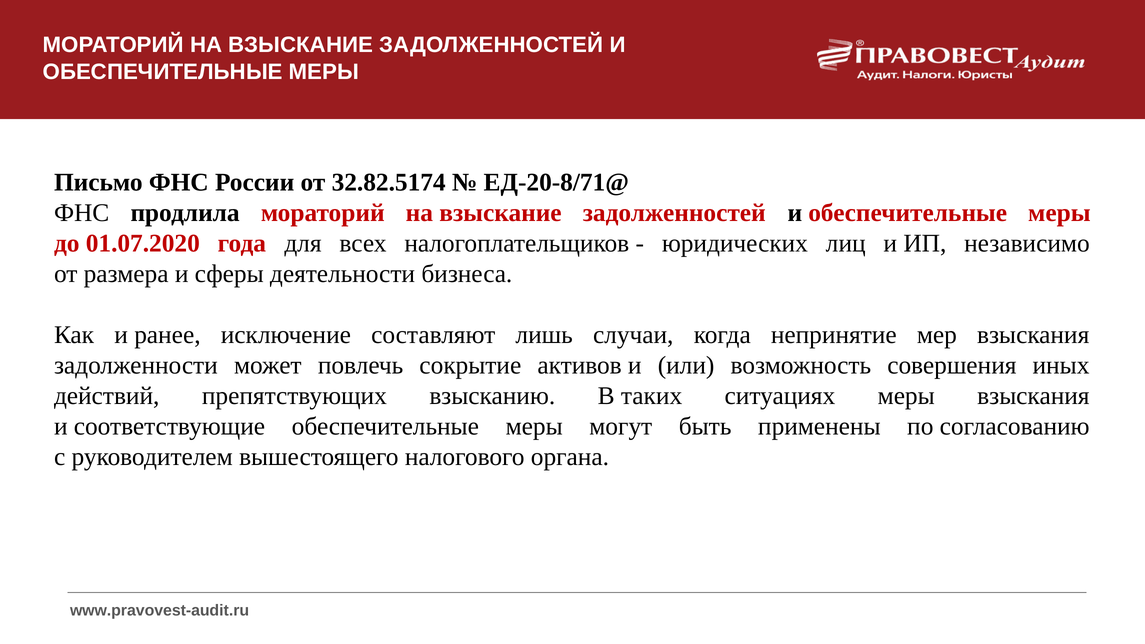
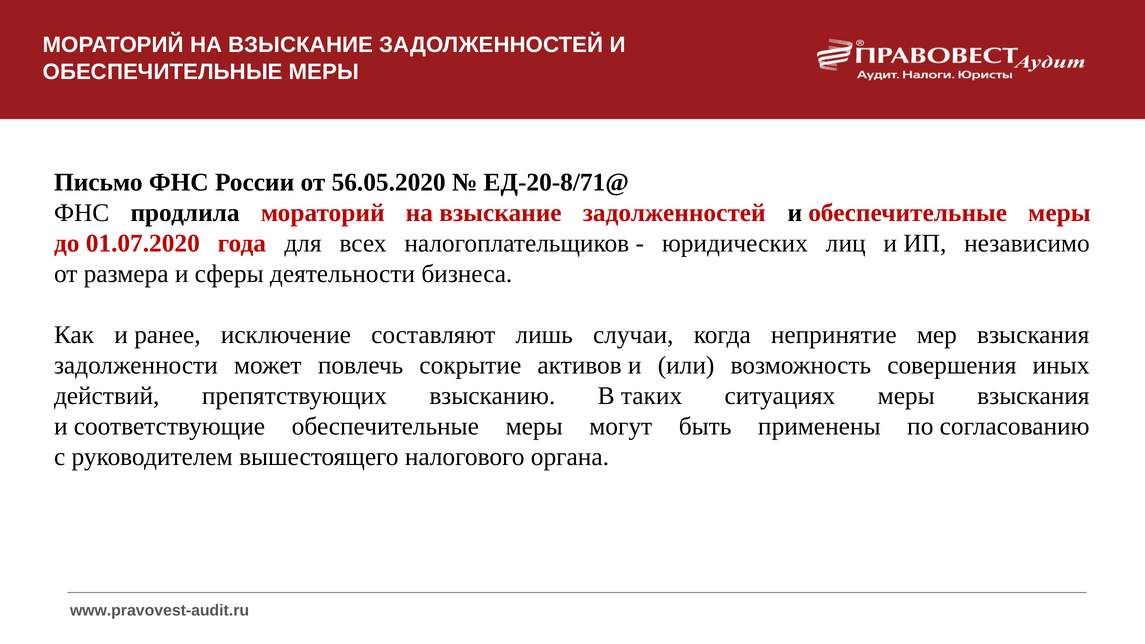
32.82.5174: 32.82.5174 -> 56.05.2020
